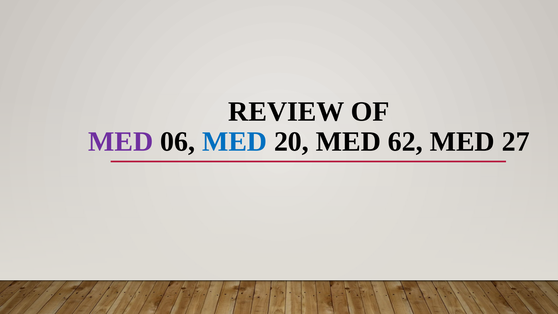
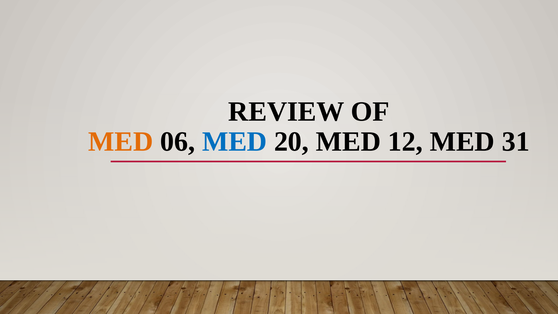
MED at (121, 142) colour: purple -> orange
62: 62 -> 12
27: 27 -> 31
